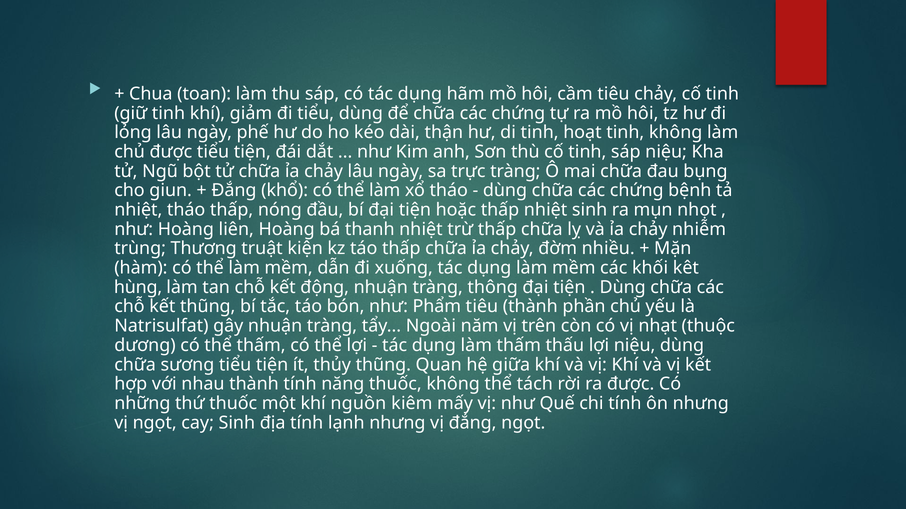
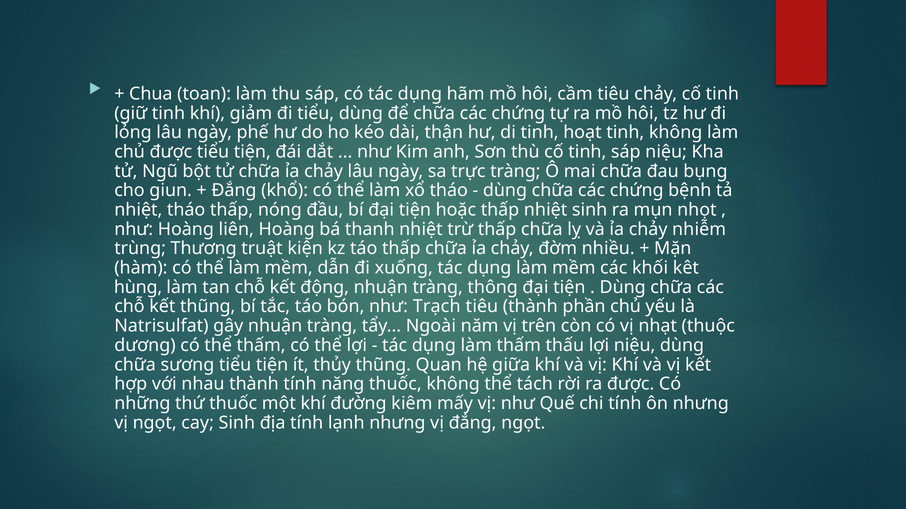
Phẩm: Phẩm -> Trạch
nguồn: nguồn -> đường
